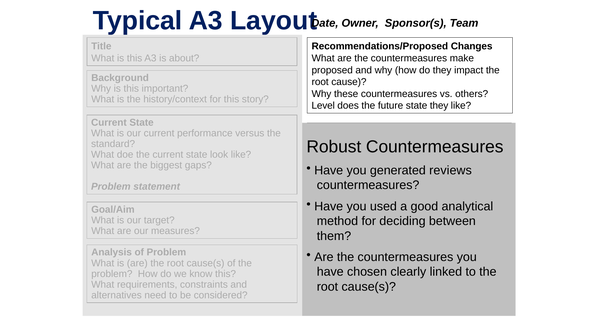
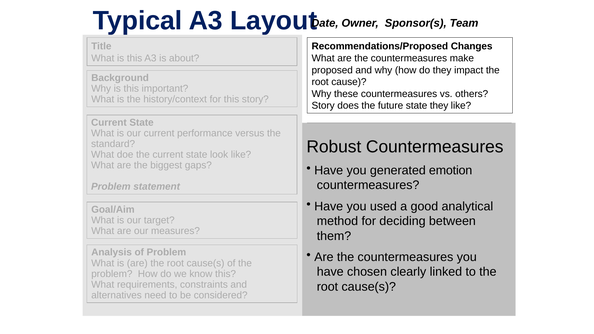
Level at (323, 106): Level -> Story
reviews: reviews -> emotion
